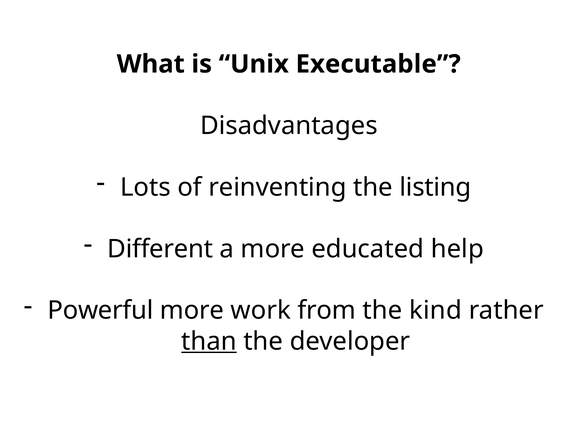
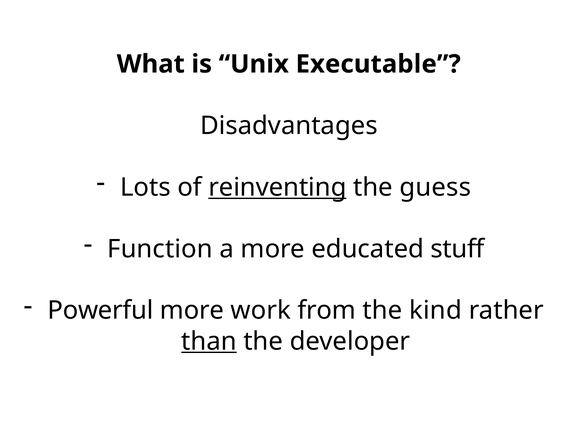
reinventing underline: none -> present
listing: listing -> guess
Different: Different -> Function
help: help -> stuff
